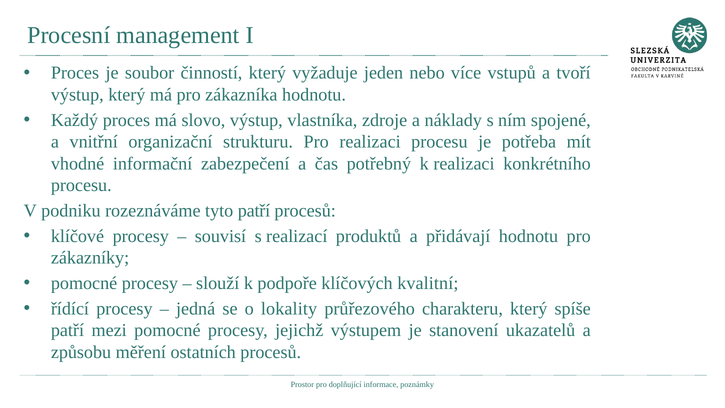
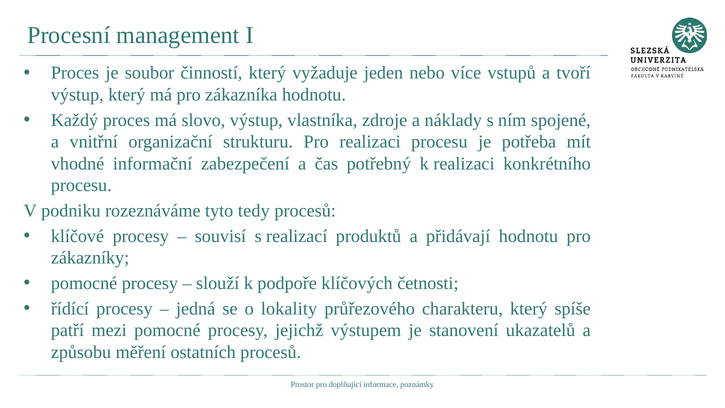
tyto patří: patří -> tedy
kvalitní: kvalitní -> četnosti
